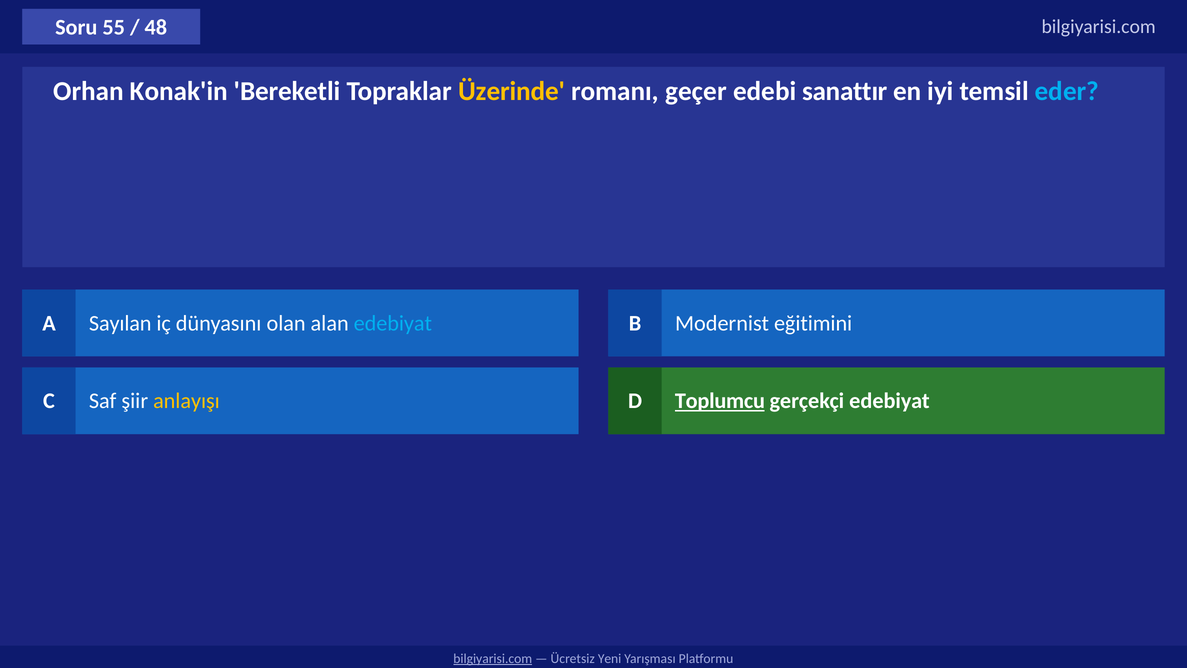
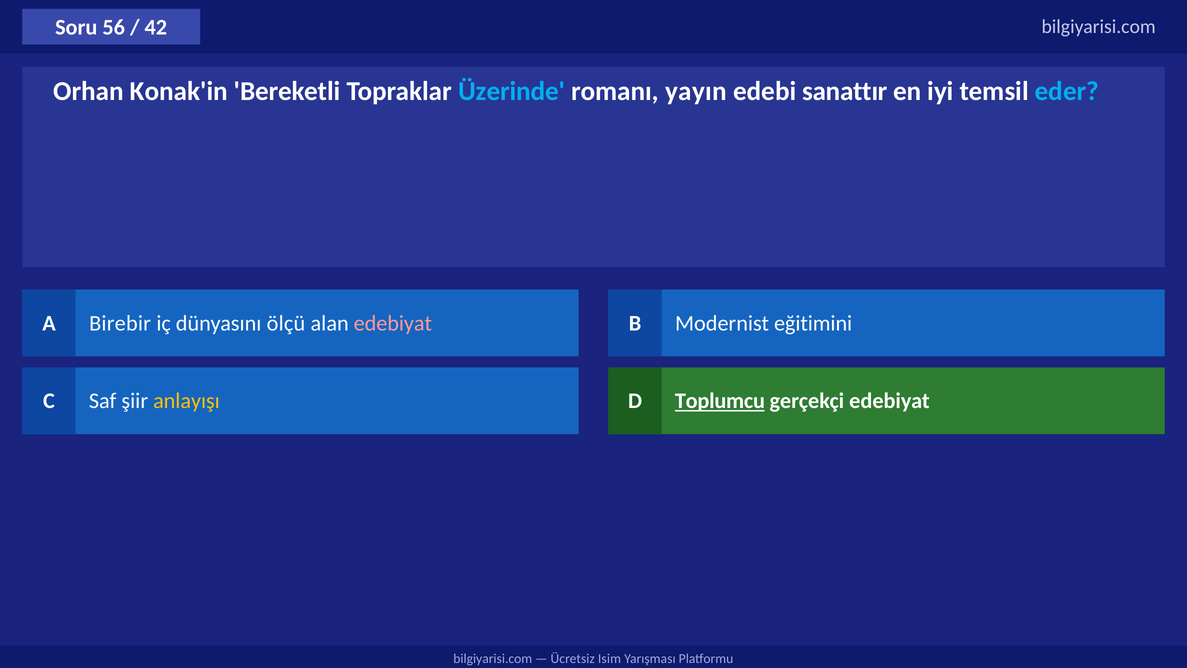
55: 55 -> 56
48: 48 -> 42
Üzerinde colour: yellow -> light blue
geçer: geçer -> yayın
Sayılan: Sayılan -> Birebir
olan: olan -> ölçü
edebiyat at (393, 323) colour: light blue -> pink
bilgiyarisi.com at (493, 658) underline: present -> none
Yeni: Yeni -> Isim
